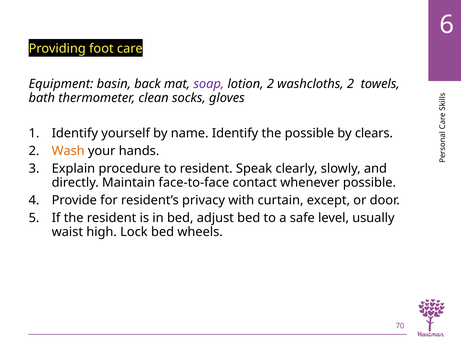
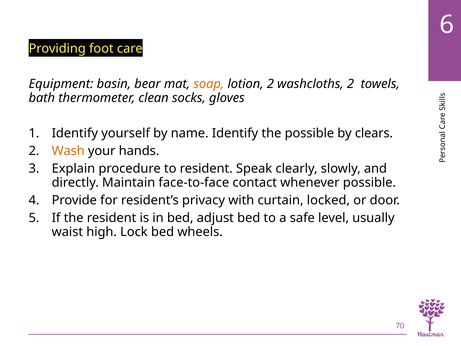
back: back -> bear
soap colour: purple -> orange
except: except -> locked
